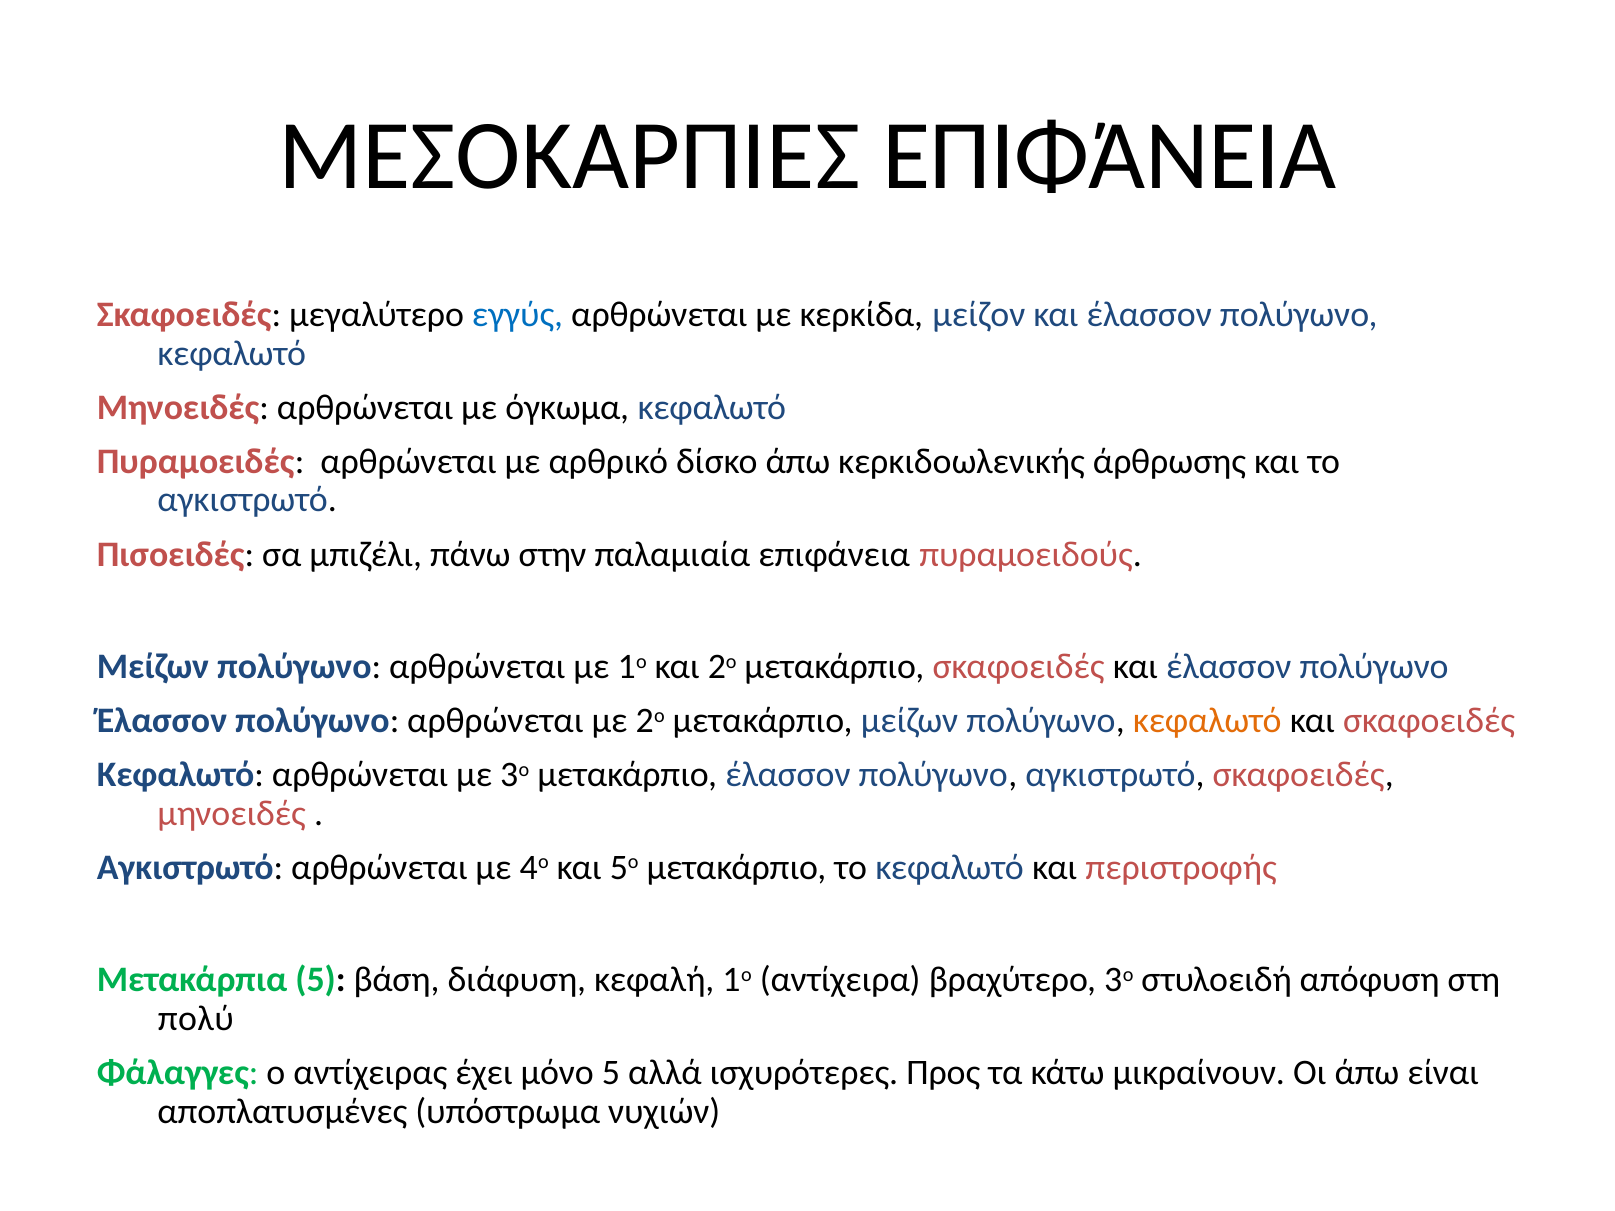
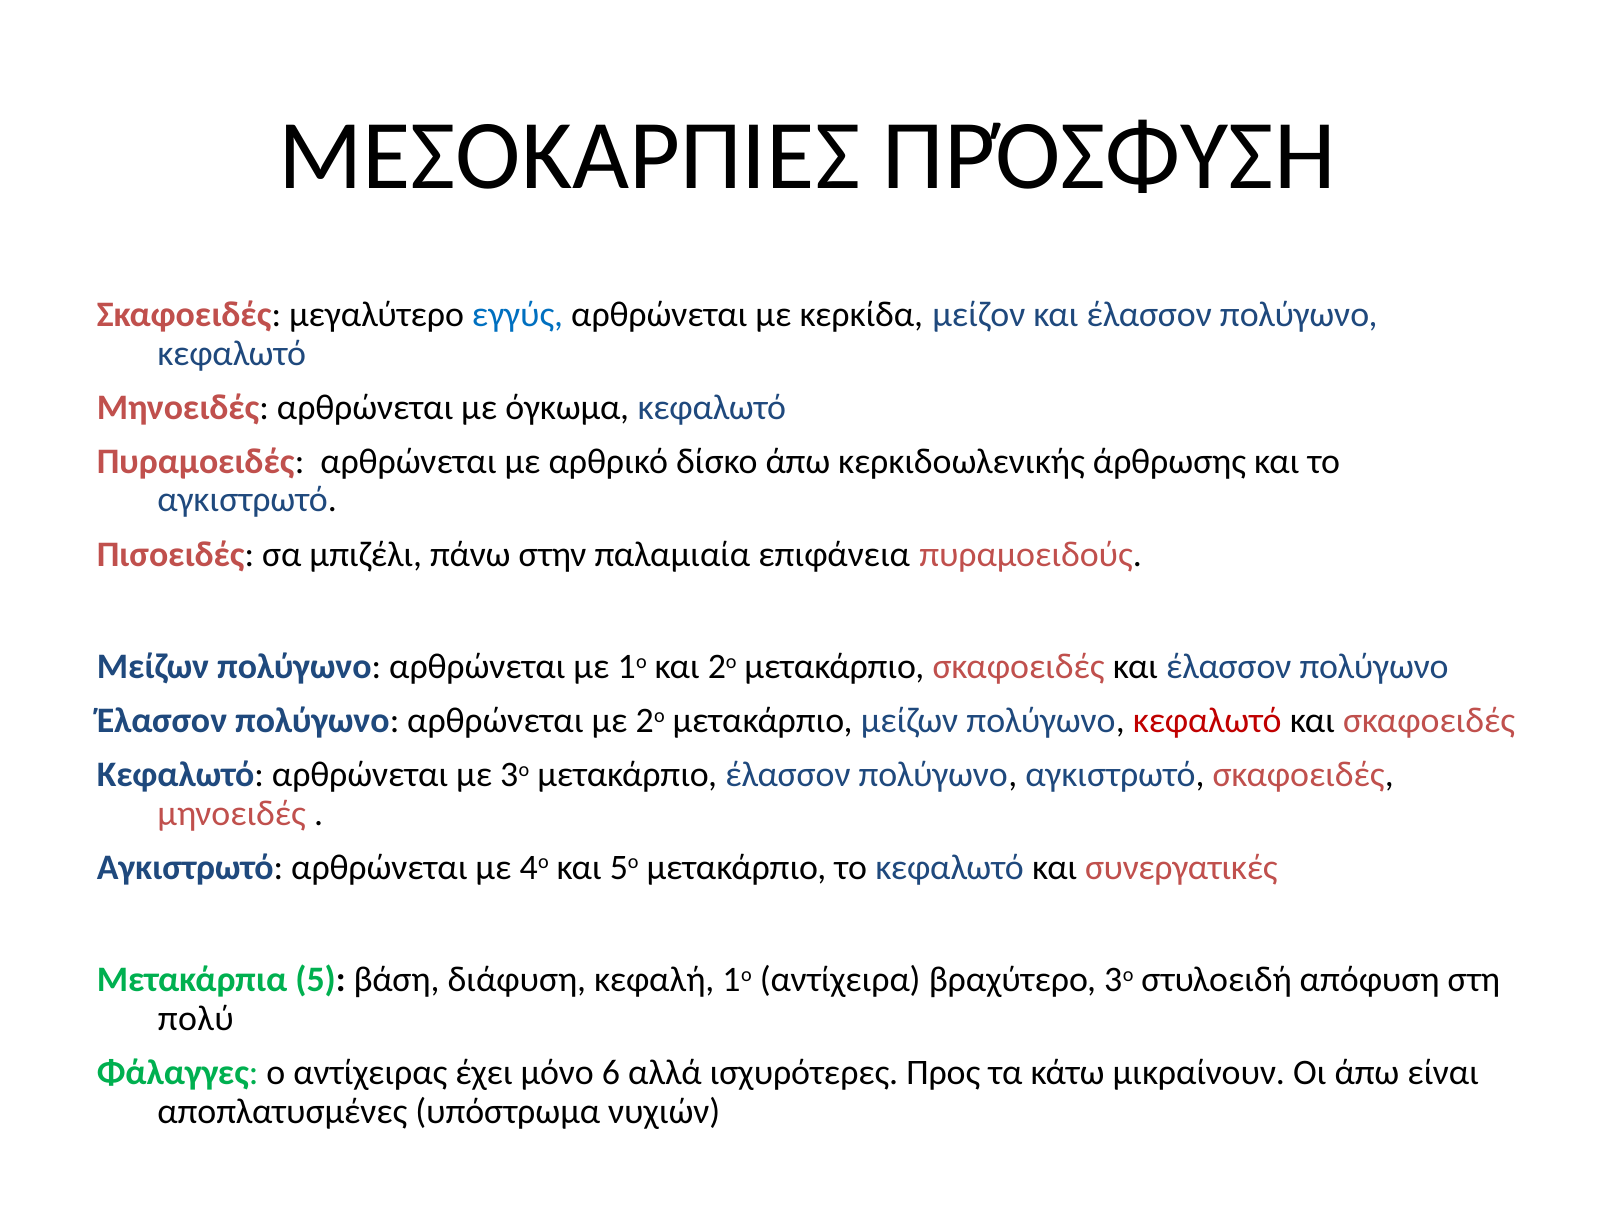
ΜΕΣΟΚΑΡΠΙΕΣ ΕΠΙΦΆΝΕΙΑ: ΕΠΙΦΆΝΕΙΑ -> ΠΡΌΣΦΥΣΗ
κεφαλωτό at (1207, 721) colour: orange -> red
περιστροφής: περιστροφής -> συνεργατικές
μόνο 5: 5 -> 6
